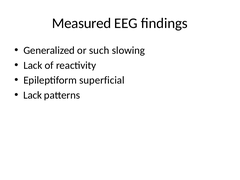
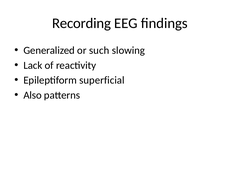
Measured: Measured -> Recording
Lack at (33, 95): Lack -> Also
